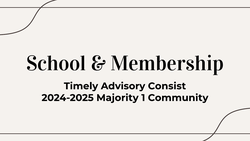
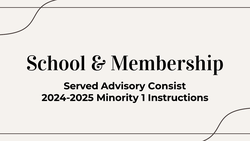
Timely: Timely -> Served
Majority: Majority -> Minority
Community: Community -> Instructions
